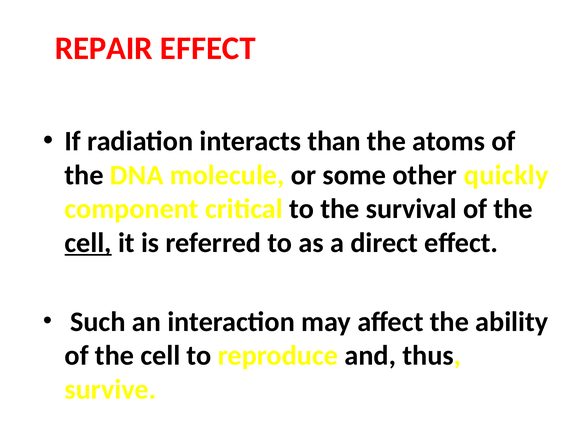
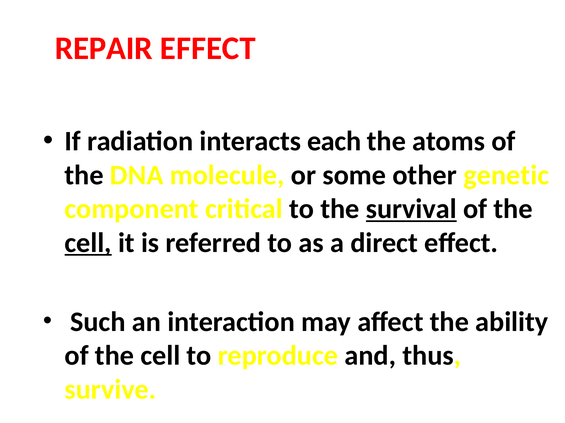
than: than -> each
quickly: quickly -> genetic
survival underline: none -> present
